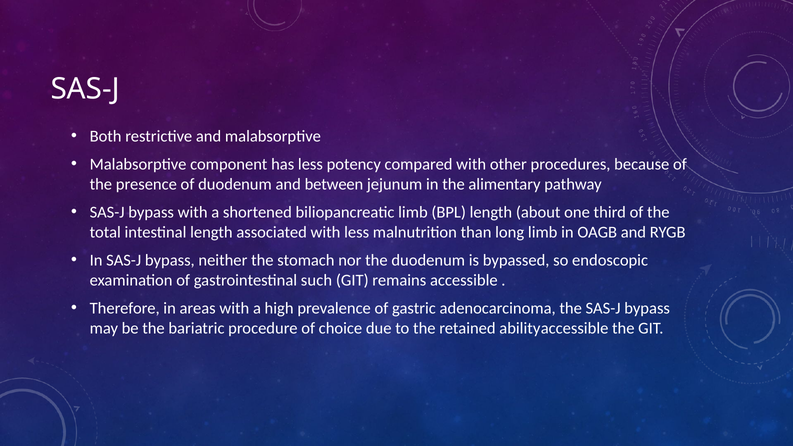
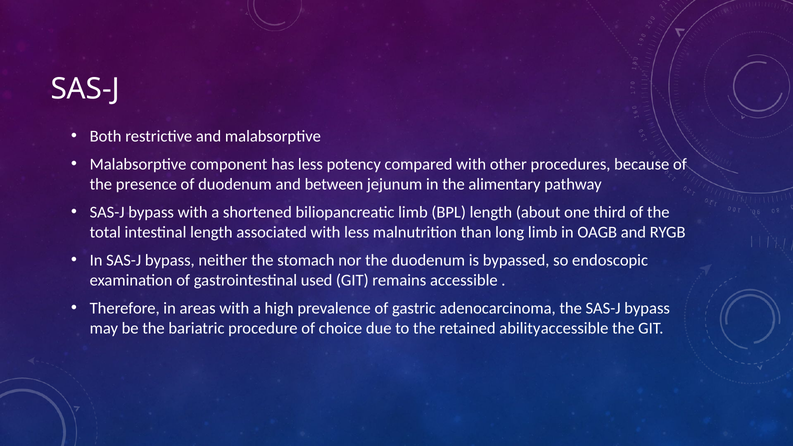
such: such -> used
